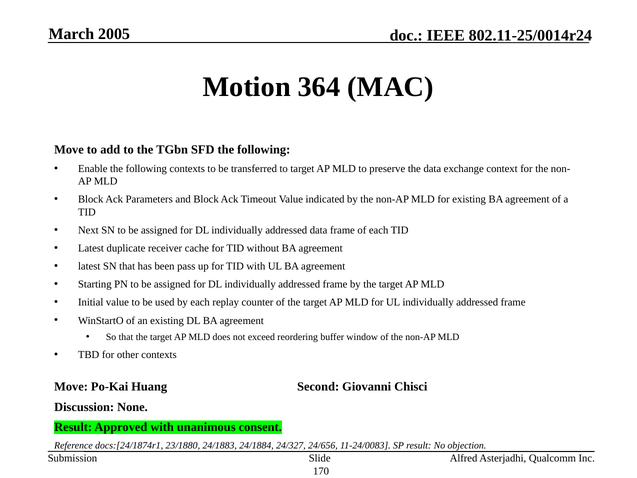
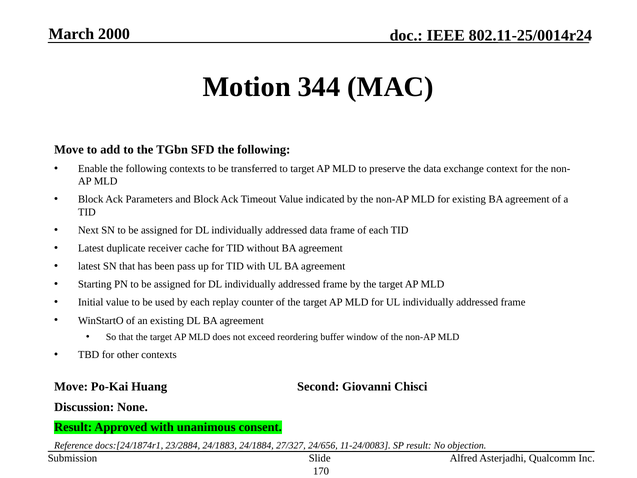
2005: 2005 -> 2000
364: 364 -> 344
23/1880: 23/1880 -> 23/2884
24/327: 24/327 -> 27/327
